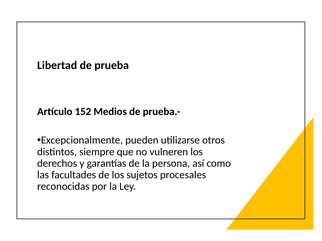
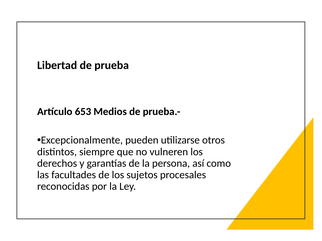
152: 152 -> 653
